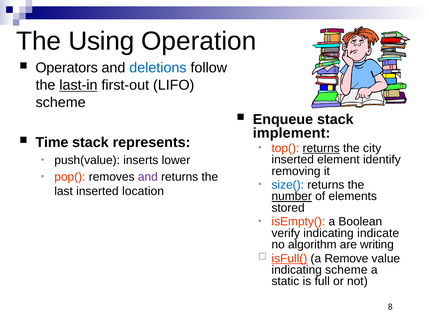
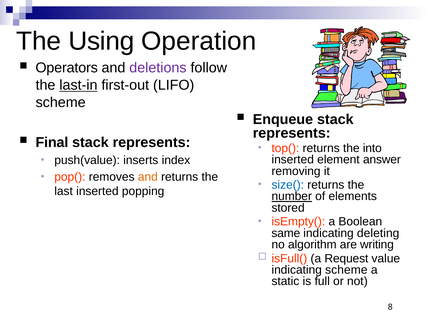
deletions colour: blue -> purple
implement at (292, 133): implement -> represents
Time: Time -> Final
returns at (321, 148) underline: present -> none
city: city -> into
identify: identify -> answer
lower: lower -> index
and at (148, 177) colour: purple -> orange
location: location -> popping
verify: verify -> same
indicate: indicate -> deleting
isFull( underline: present -> none
Remove: Remove -> Request
